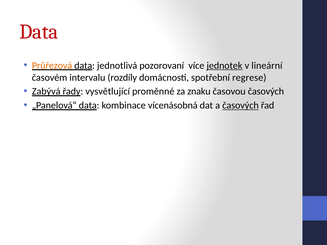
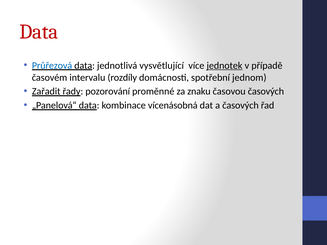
Průřezová colour: orange -> blue
pozorovaní: pozorovaní -> vysvětlující
lineární: lineární -> případě
regrese: regrese -> jednom
Zabývá: Zabývá -> Zařadit
vysvětlující: vysvětlující -> pozorování
časových at (240, 106) underline: present -> none
